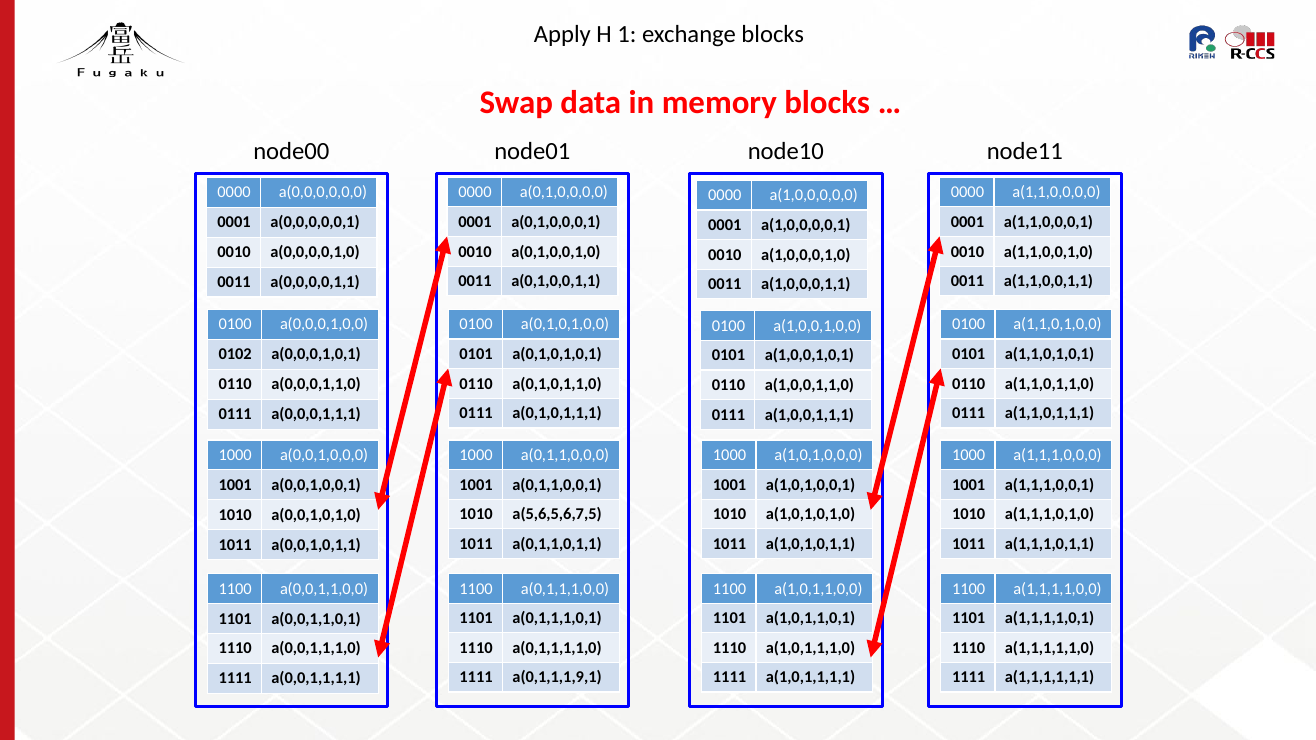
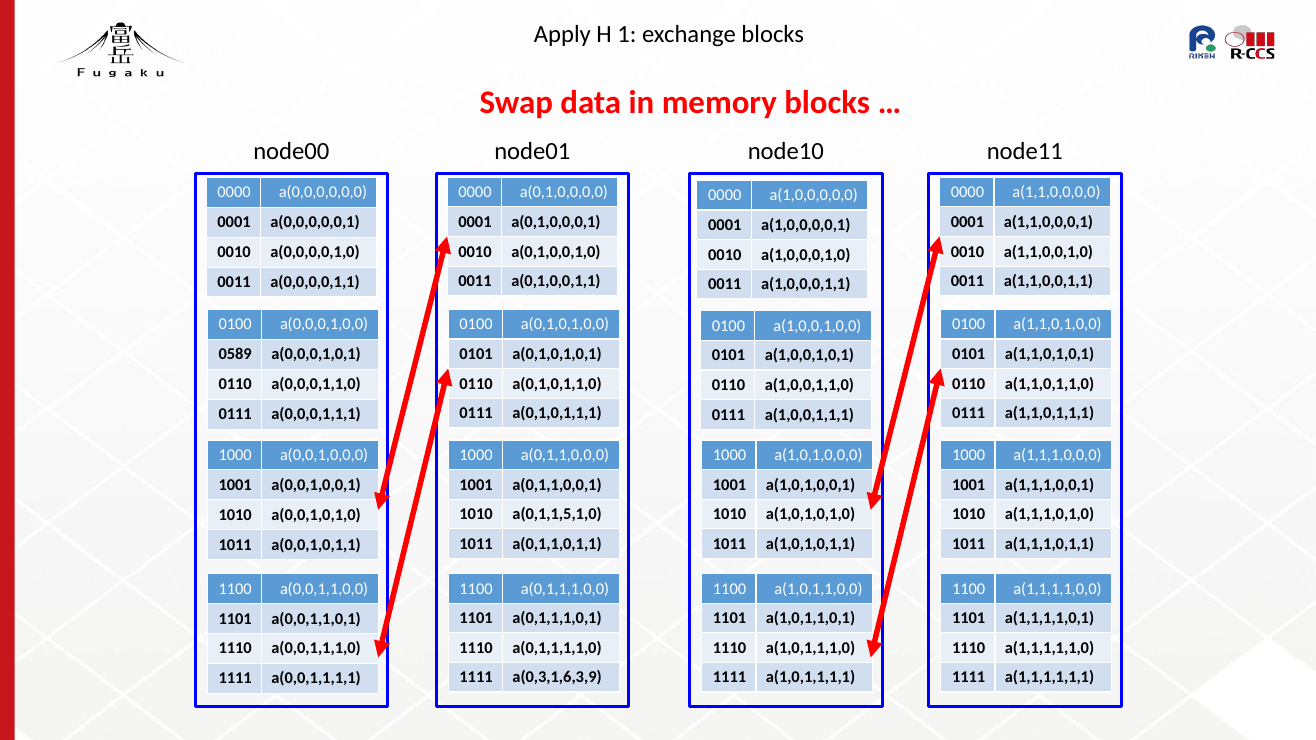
0102: 0102 -> 0589
a(5,6,5,6,7,5: a(5,6,5,6,7,5 -> a(0,1,1,5,1,0
a(0,1,1,1,9,1: a(0,1,1,1,9,1 -> a(0,3,1,6,3,9
